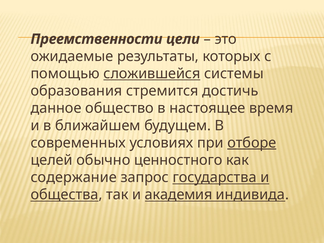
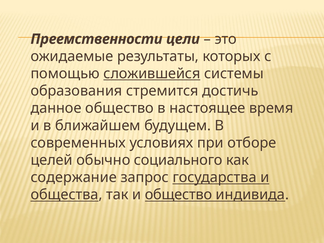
отборе underline: present -> none
ценностного: ценностного -> социального
и академия: академия -> общество
